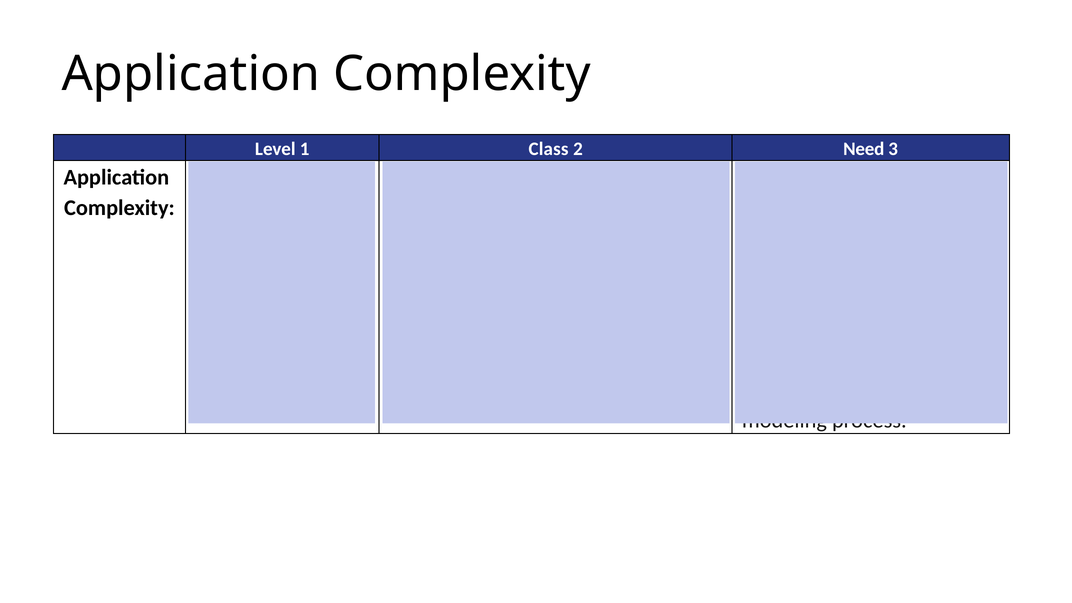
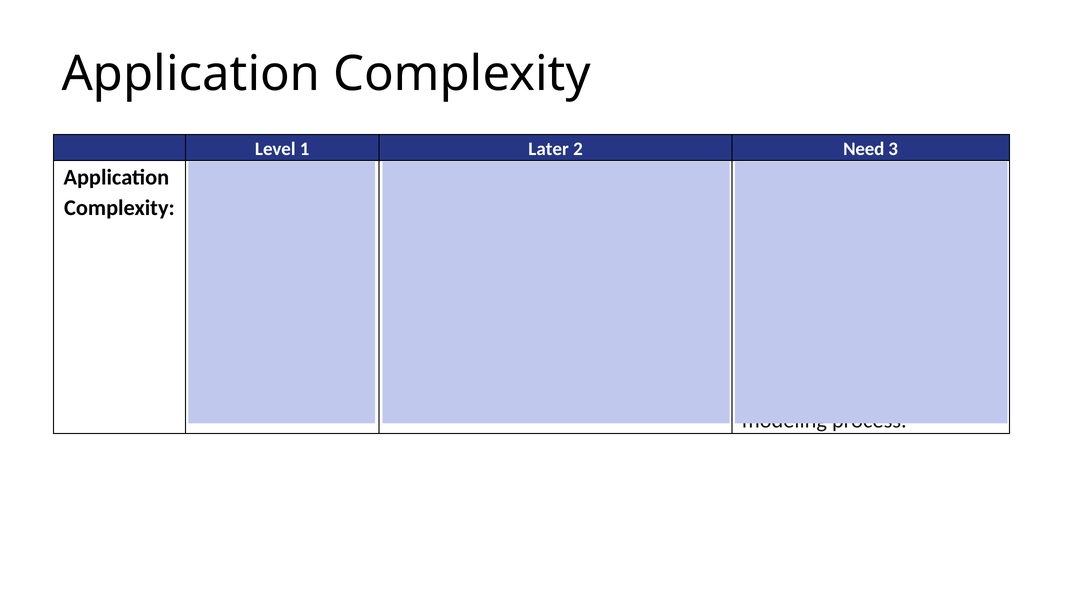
Class: Class -> Later
